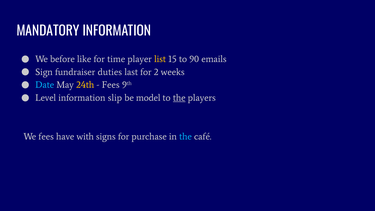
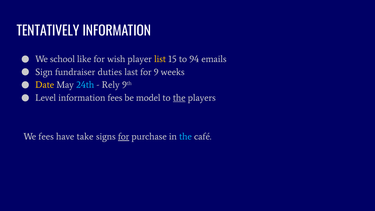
MANDATORY: MANDATORY -> TENTATIVELY
before: before -> school
time: time -> wish
90: 90 -> 94
2: 2 -> 9
Date colour: light blue -> yellow
24th colour: yellow -> light blue
Fees at (111, 85): Fees -> Rely
information slip: slip -> fees
with: with -> take
for at (124, 137) underline: none -> present
